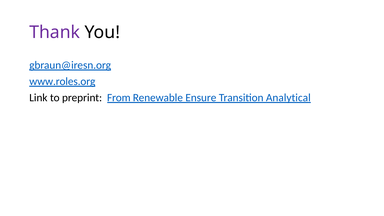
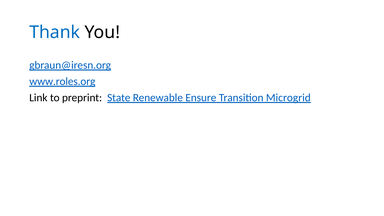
Thank colour: purple -> blue
From: From -> State
Analytical: Analytical -> Microgrid
